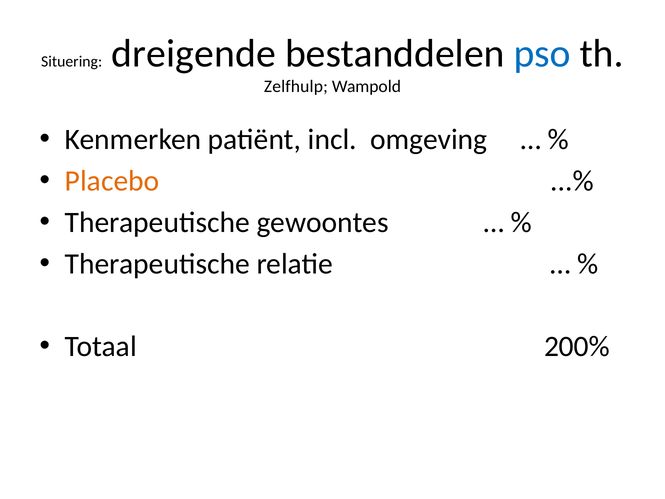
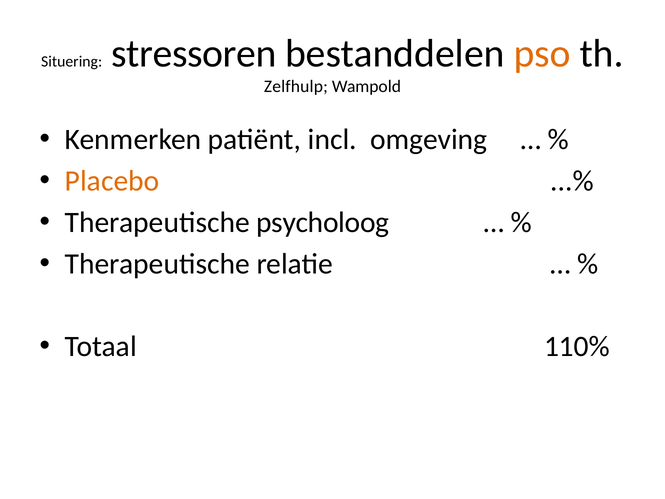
dreigende: dreigende -> stressoren
pso colour: blue -> orange
gewoontes: gewoontes -> psycholoog
200%: 200% -> 110%
